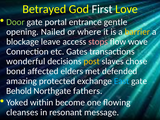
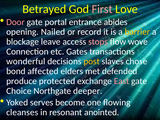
First colour: white -> pink
Door colour: light green -> pink
gentle: gentle -> abides
where: where -> record
amazing: amazing -> produce
East colour: light blue -> pink
Behold: Behold -> Choice
fathers: fathers -> deeper
within: within -> serves
message: message -> anointed
